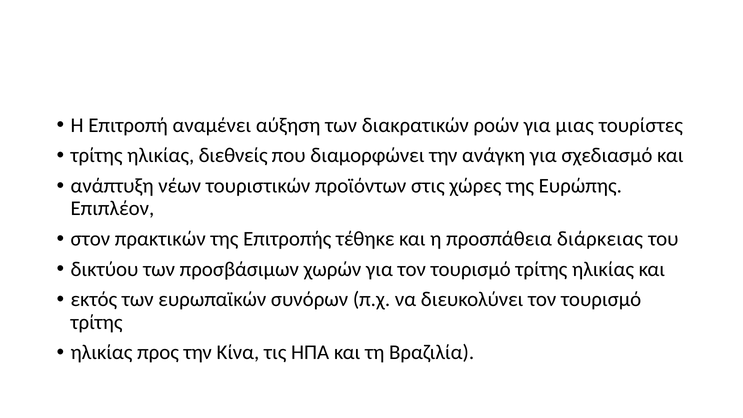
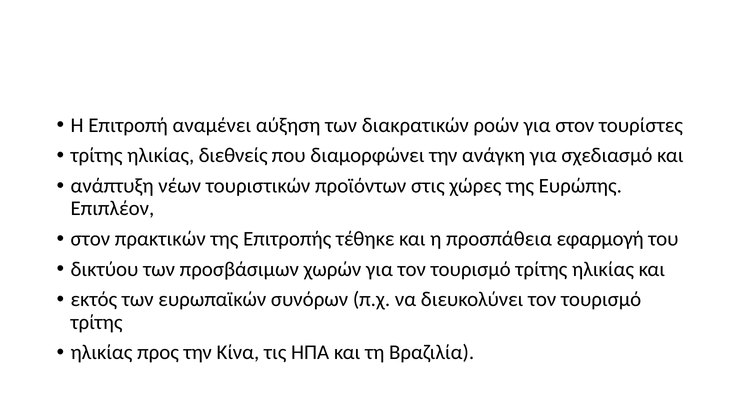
για μιας: μιας -> στον
διάρκειας: διάρκειας -> εφαρμογή
